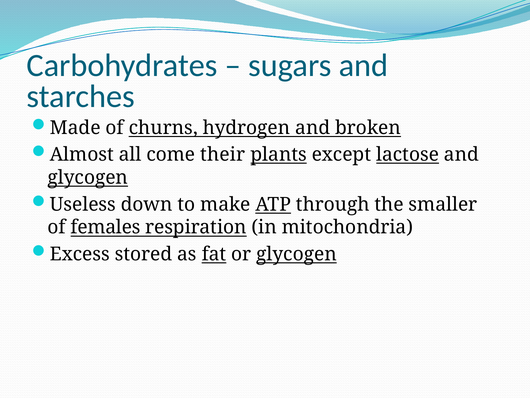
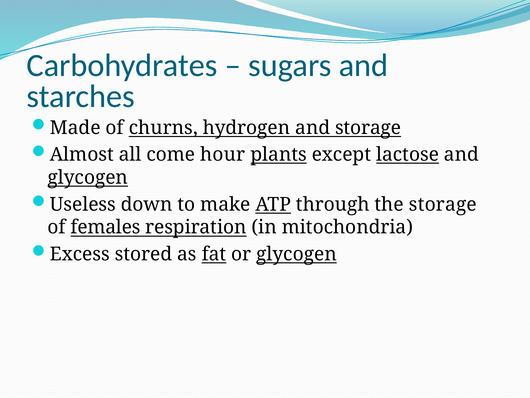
and broken: broken -> storage
their: their -> hour
the smaller: smaller -> storage
